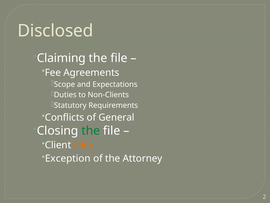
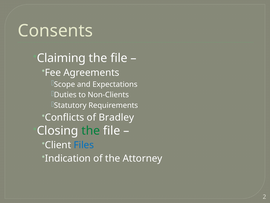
Disclosed: Disclosed -> Consents
General: General -> Bradley
Files colour: orange -> blue
Exception: Exception -> Indication
